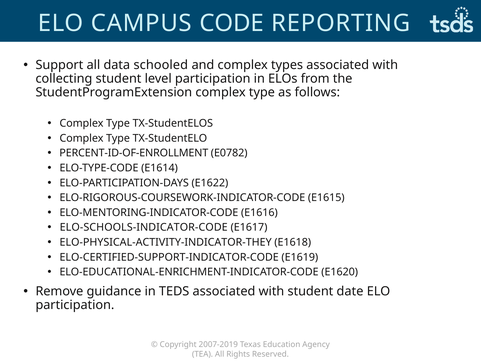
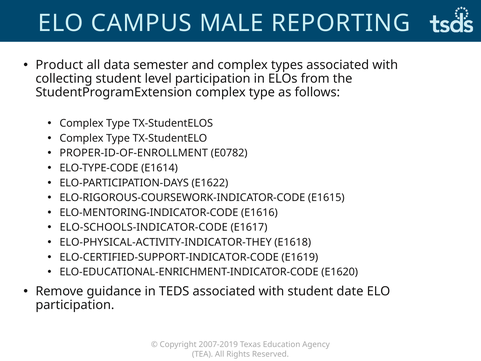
CODE: CODE -> MALE
Support: Support -> Product
schooled: schooled -> semester
PERCENT-ID-OF-ENROLLMENT: PERCENT-ID-OF-ENROLLMENT -> PROPER-ID-OF-ENROLLMENT
